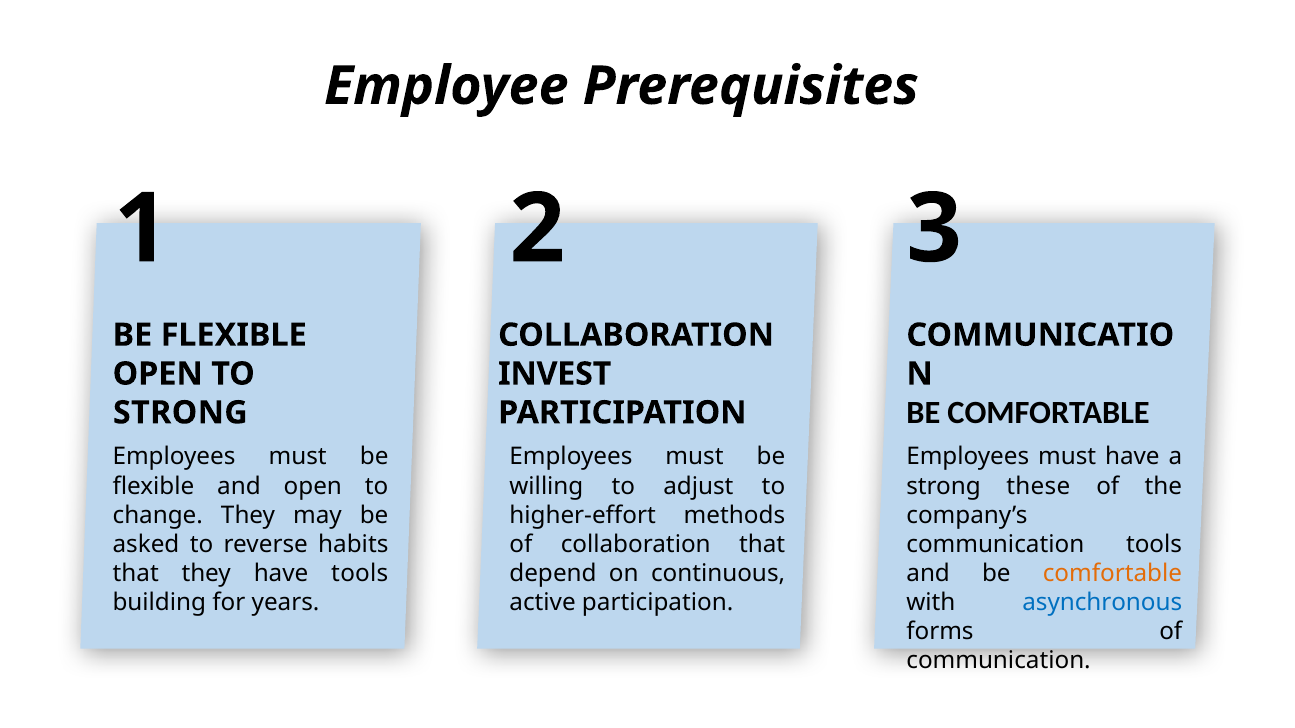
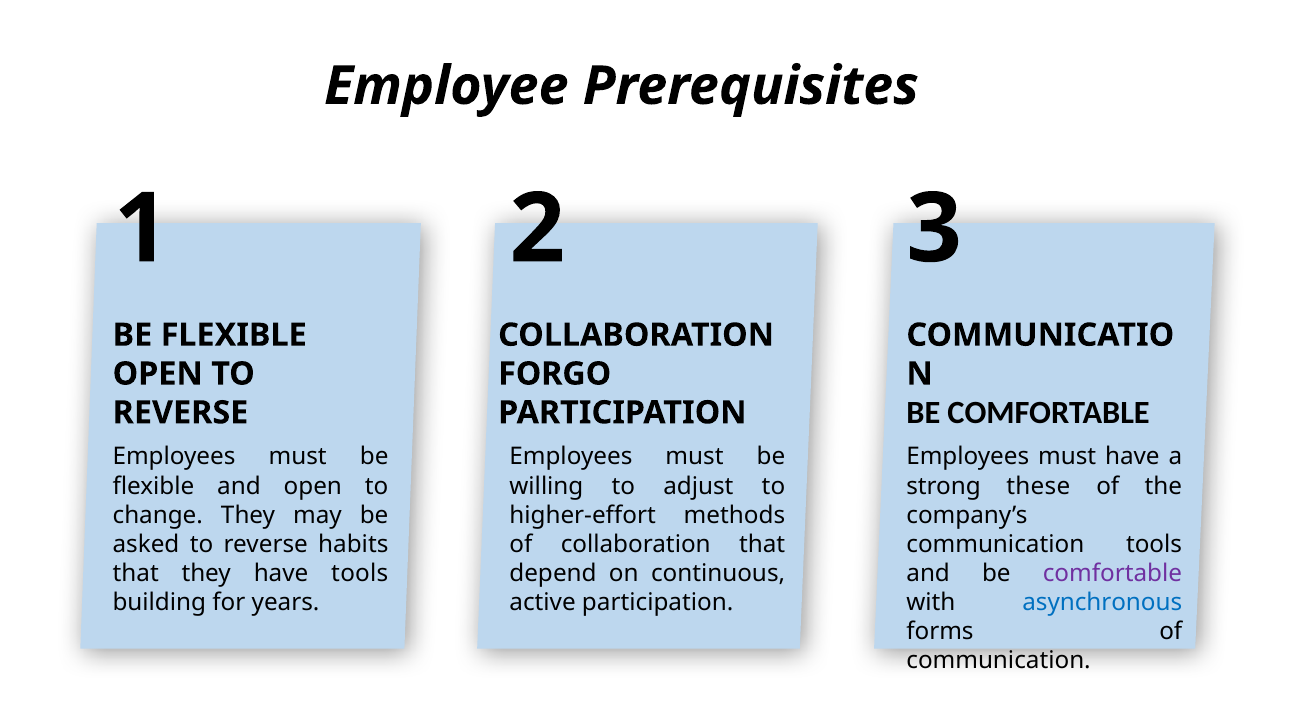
INVEST: INVEST -> FORGO
STRONG at (180, 413): STRONG -> REVERSE
comfortable at (1112, 574) colour: orange -> purple
